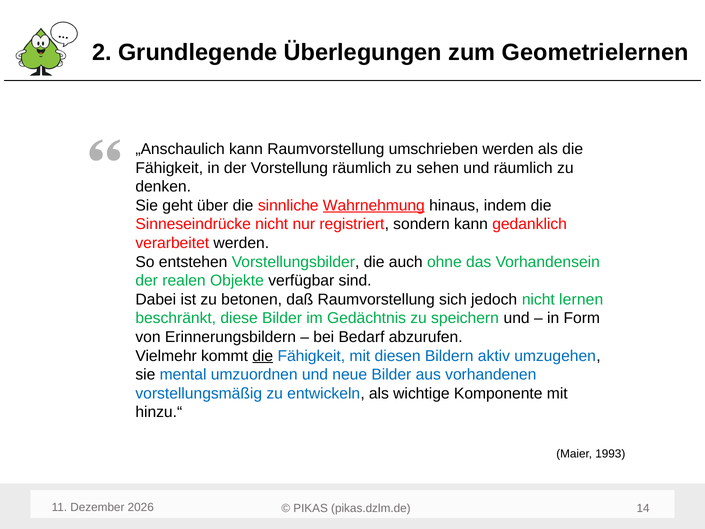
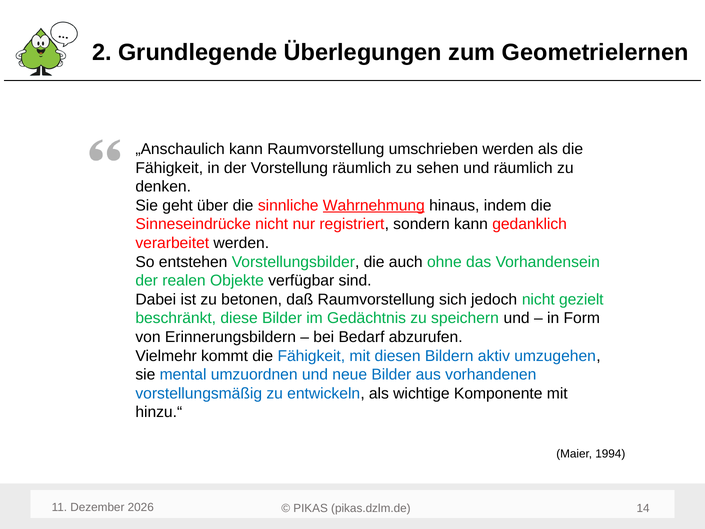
lernen: lernen -> gezielt
die at (263, 356) underline: present -> none
1993: 1993 -> 1994
